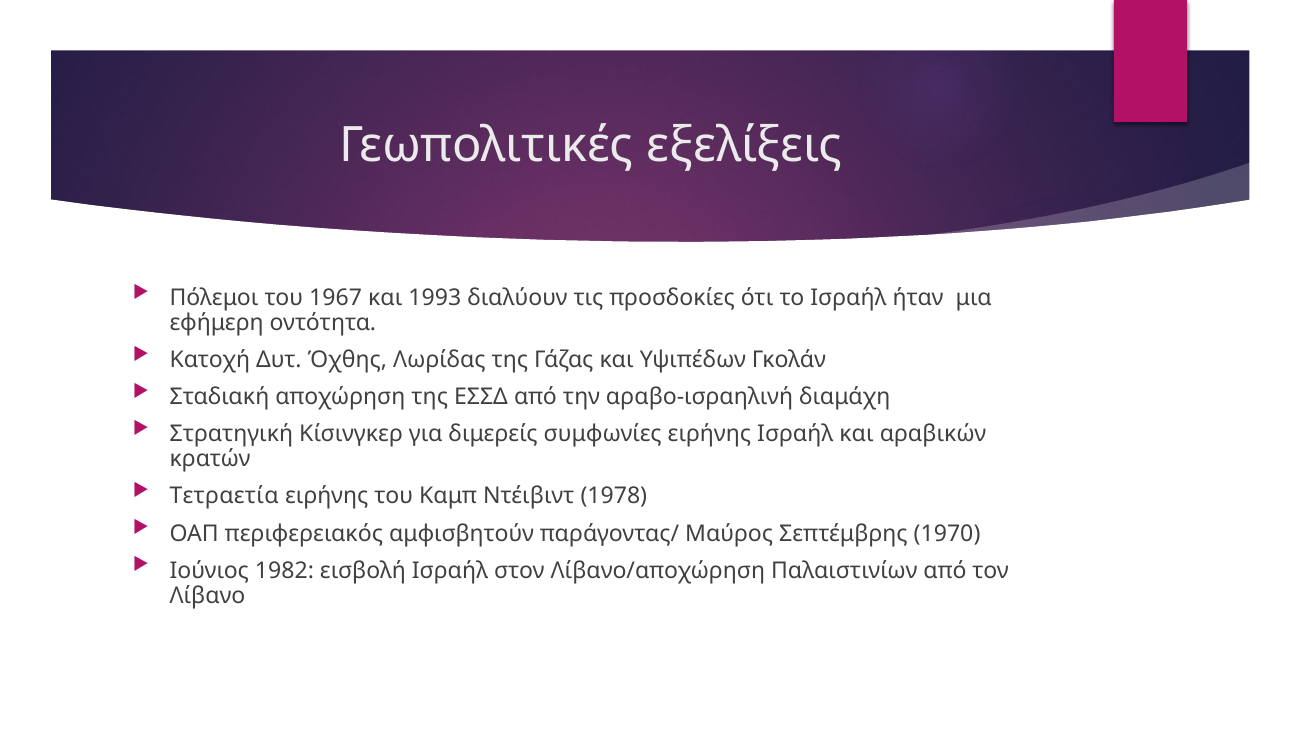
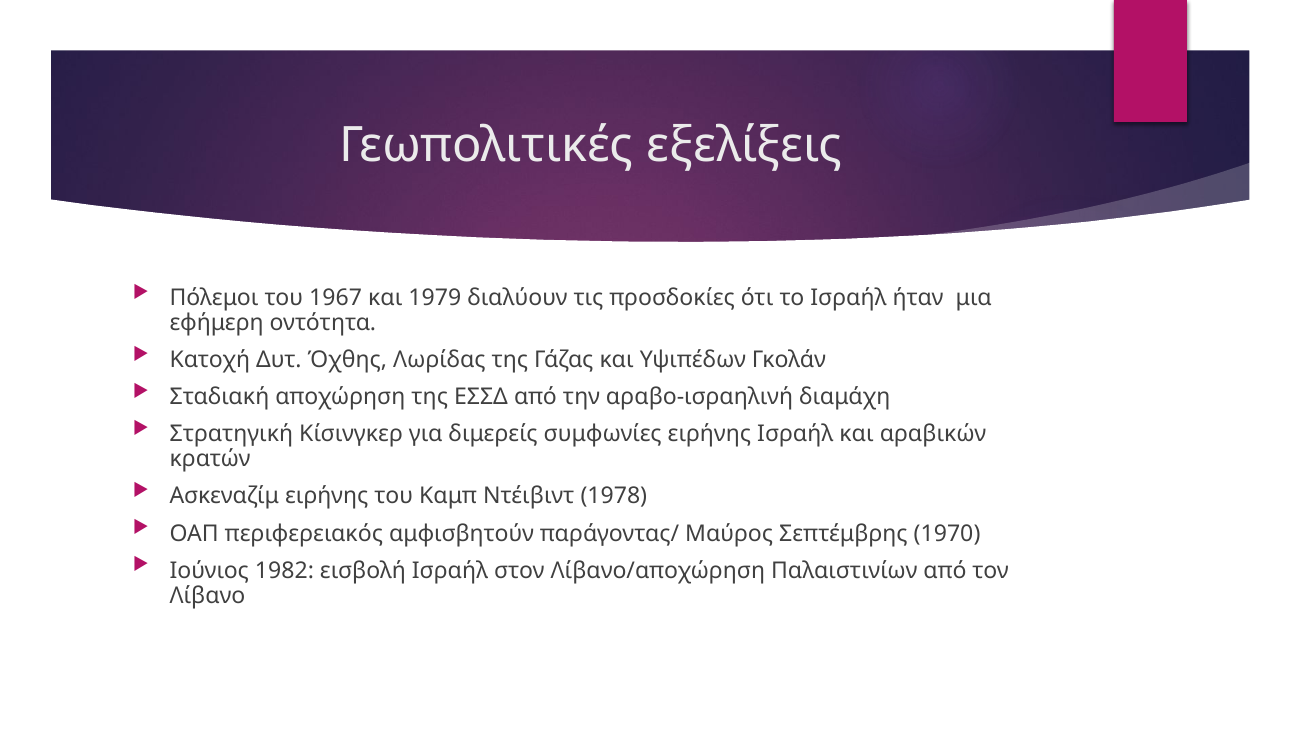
1993: 1993 -> 1979
Τετραετία: Τετραετία -> Ασκεναζίμ
